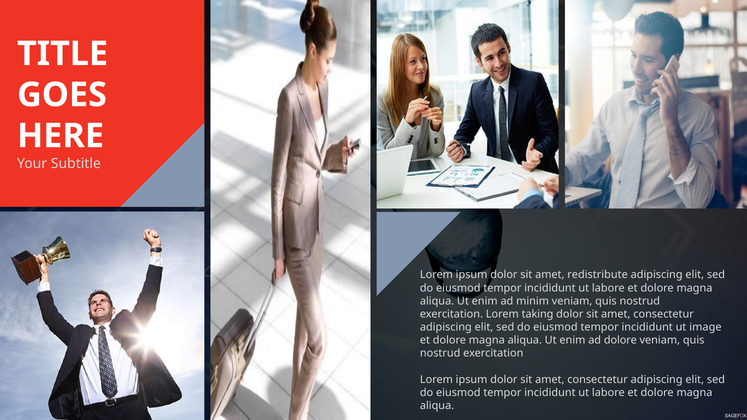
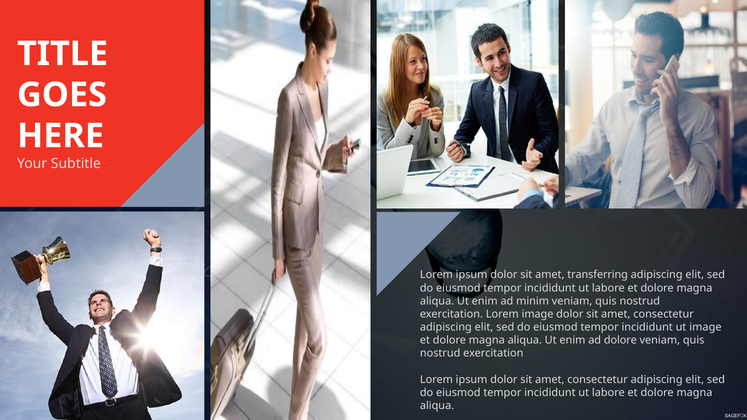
redistribute: redistribute -> transferring
Lorem taking: taking -> image
